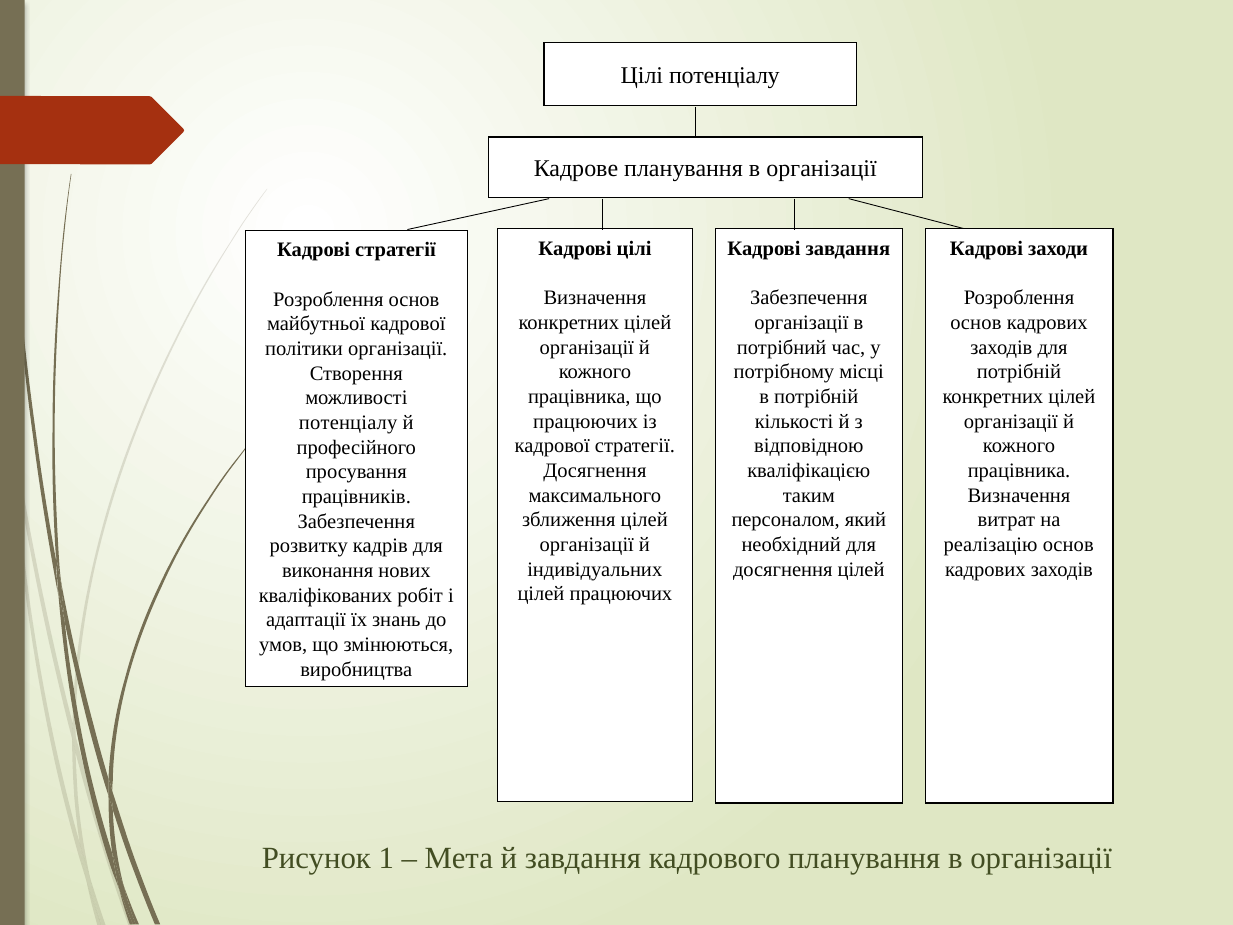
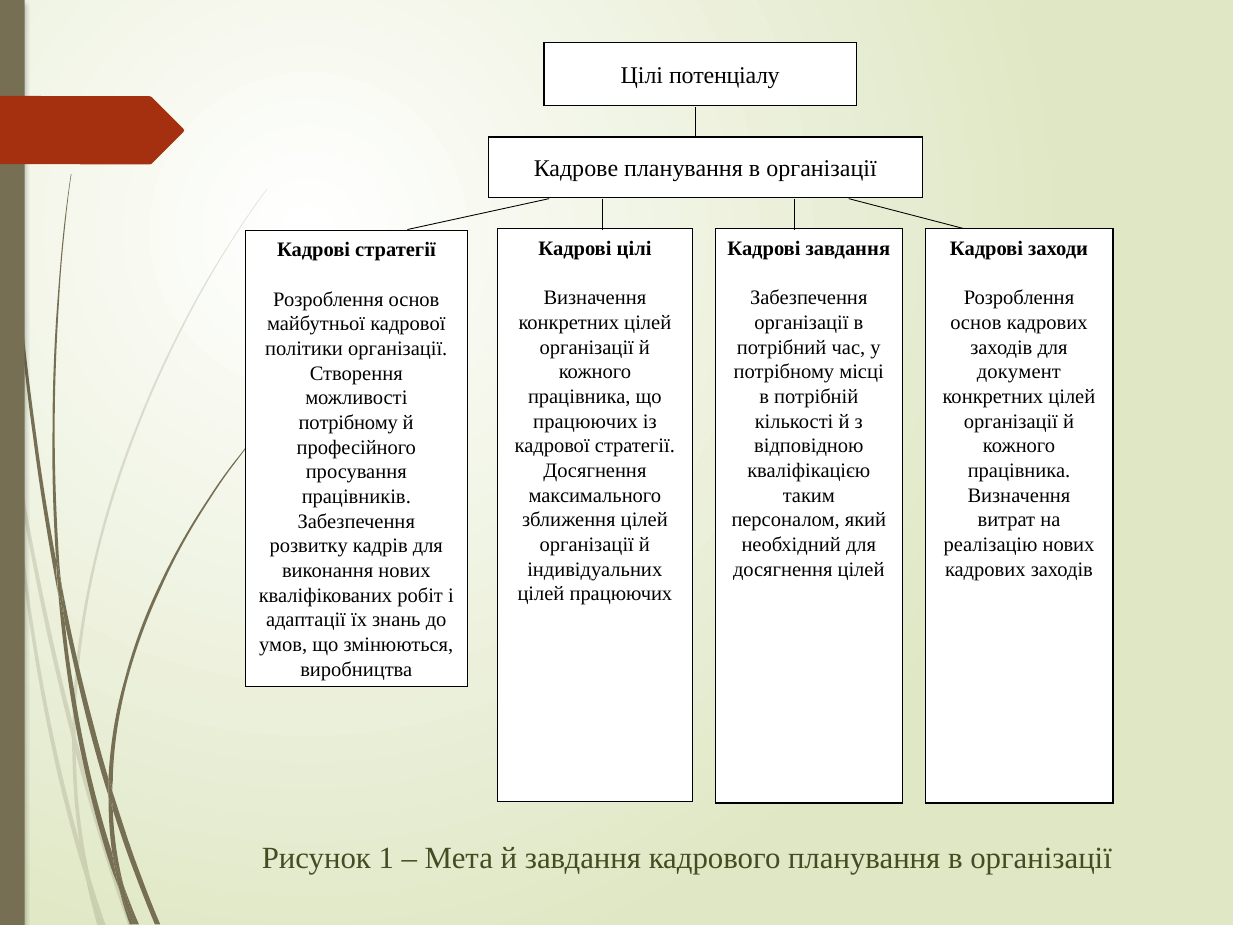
потрібній at (1019, 372): потрібній -> документ
потенціалу at (348, 423): потенціалу -> потрібному
реалізацію основ: основ -> нових
